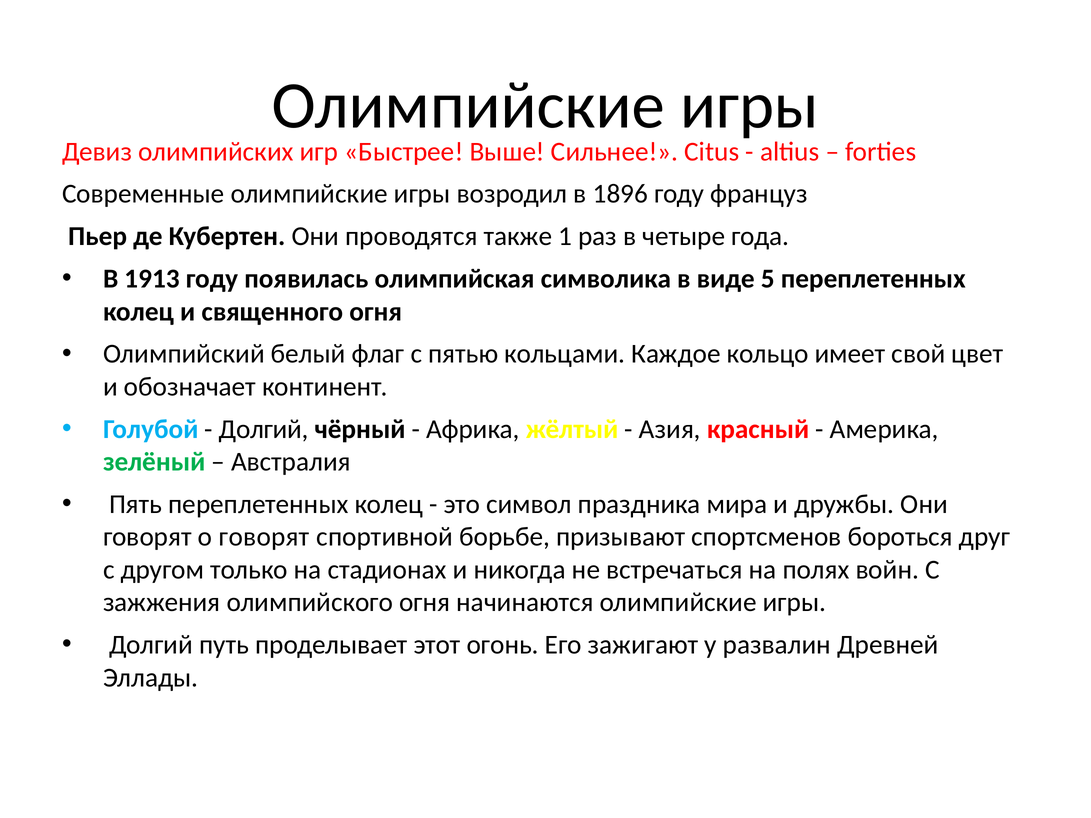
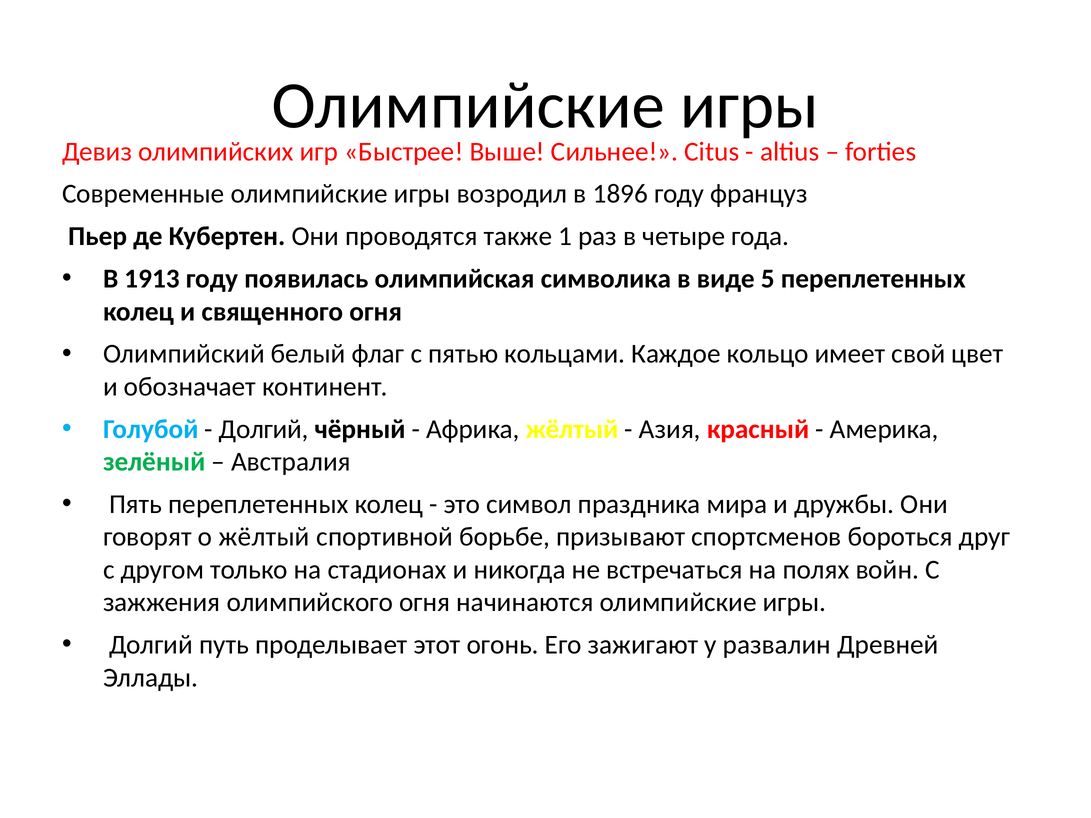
о говорят: говорят -> жёлтый
